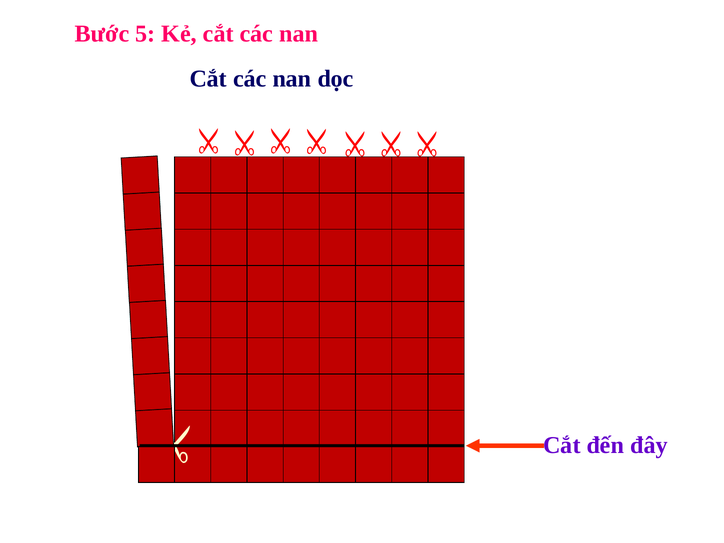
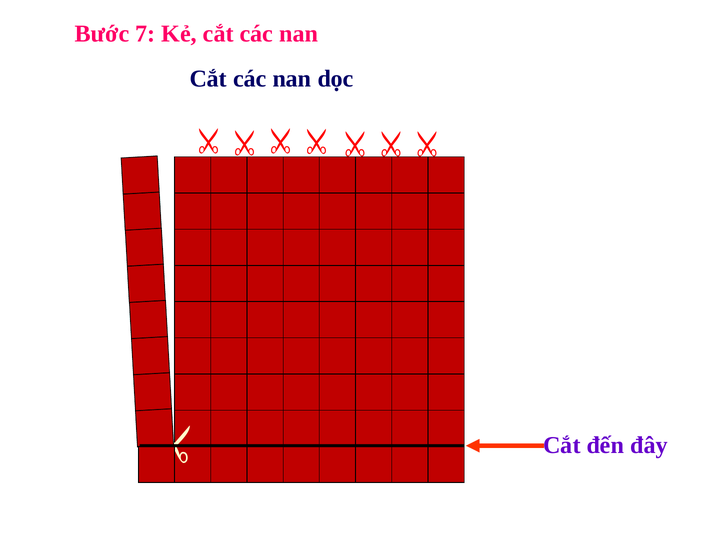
5: 5 -> 7
